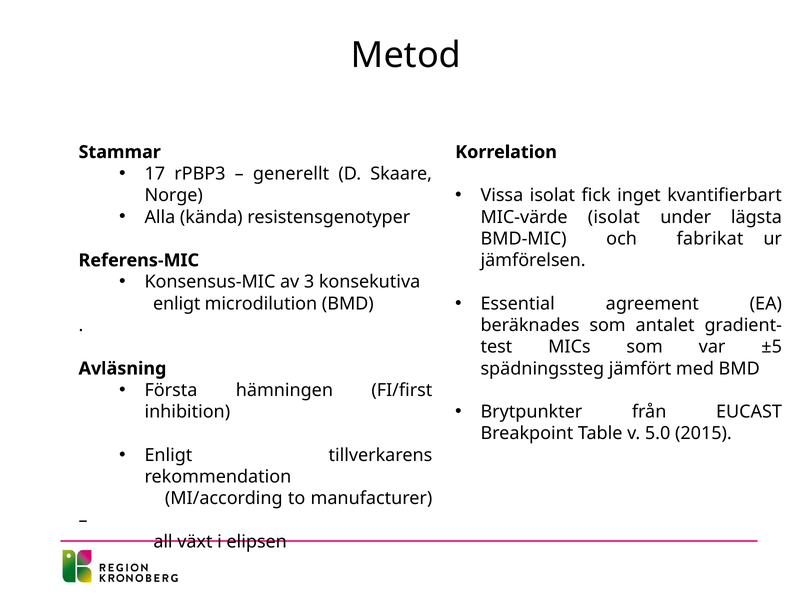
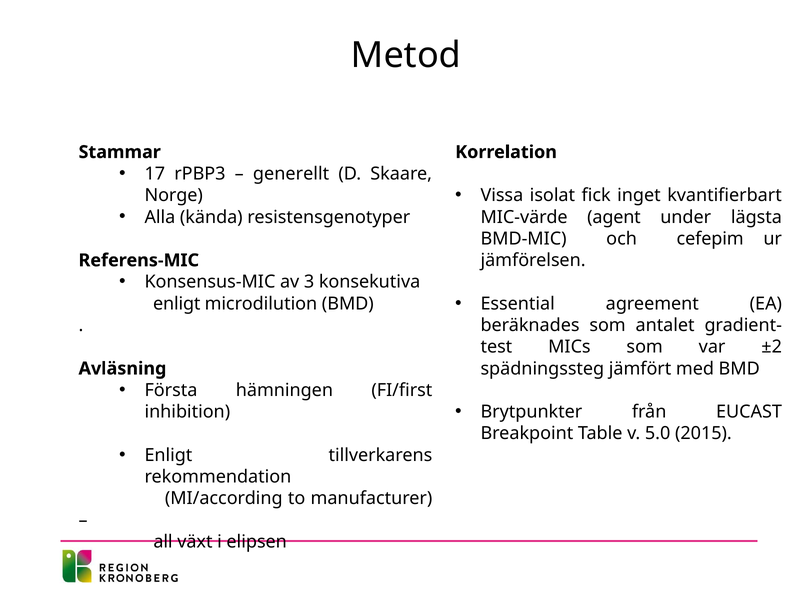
MIC-värde isolat: isolat -> agent
fabrikat: fabrikat -> cefepim
±5: ±5 -> ±2
